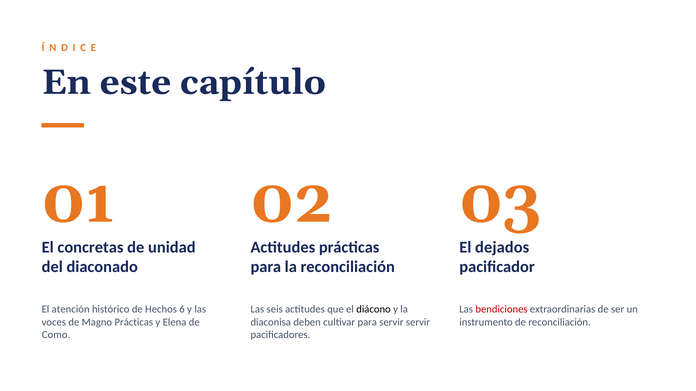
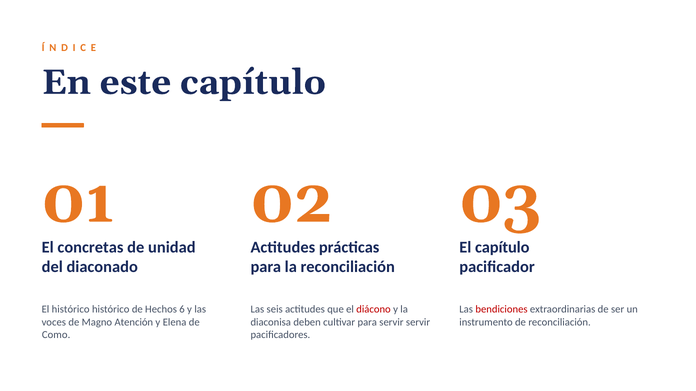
El dejados: dejados -> capítulo
El atención: atención -> histórico
diácono colour: black -> red
Magno Prácticas: Prácticas -> Atención
